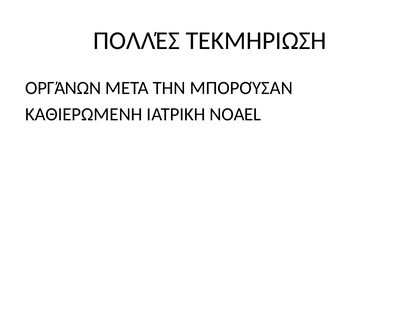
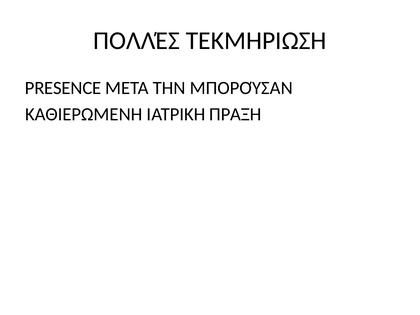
ΟΡΓΆΝΩΝ: ΟΡΓΆΝΩΝ -> PRESENCE
NOΑEL: NOΑEL -> ΠΡΑΞΗ
